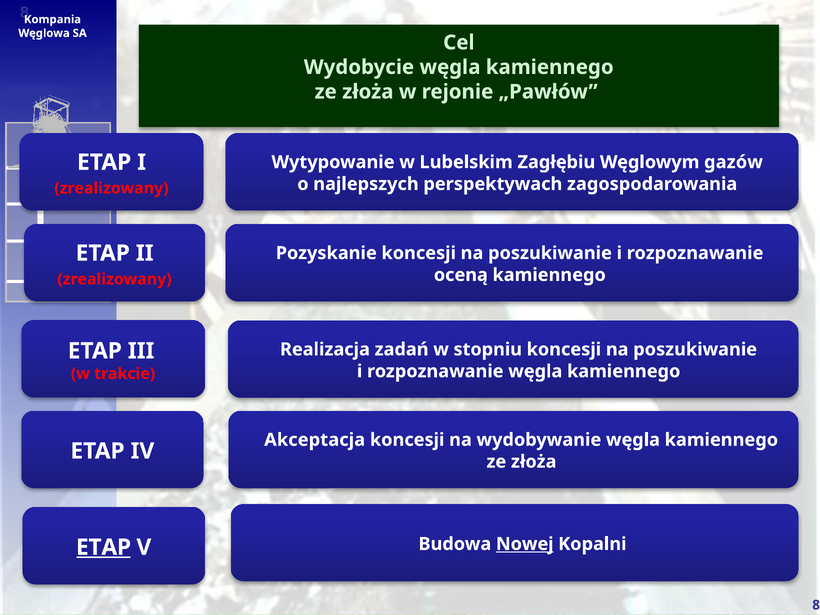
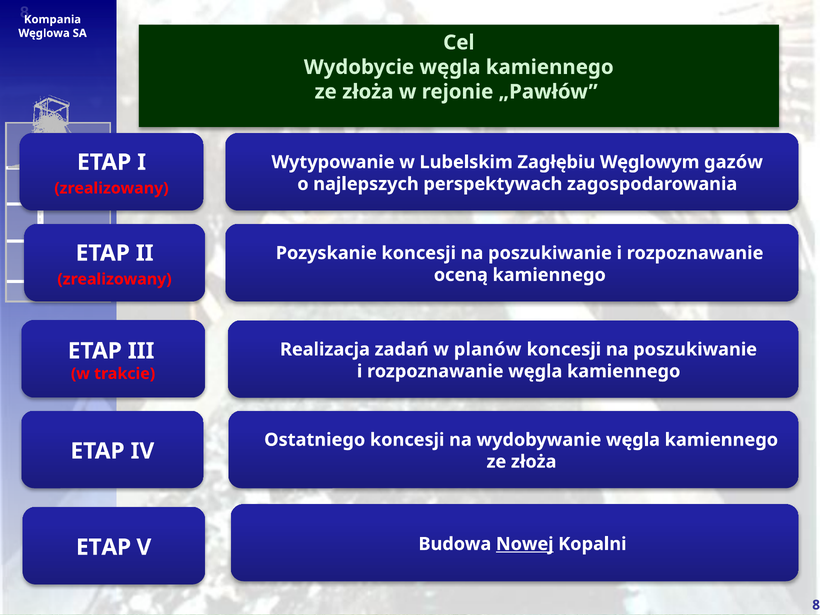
stopniu: stopniu -> planów
Akceptacja: Akceptacja -> Ostatniego
ETAP at (104, 547) underline: present -> none
